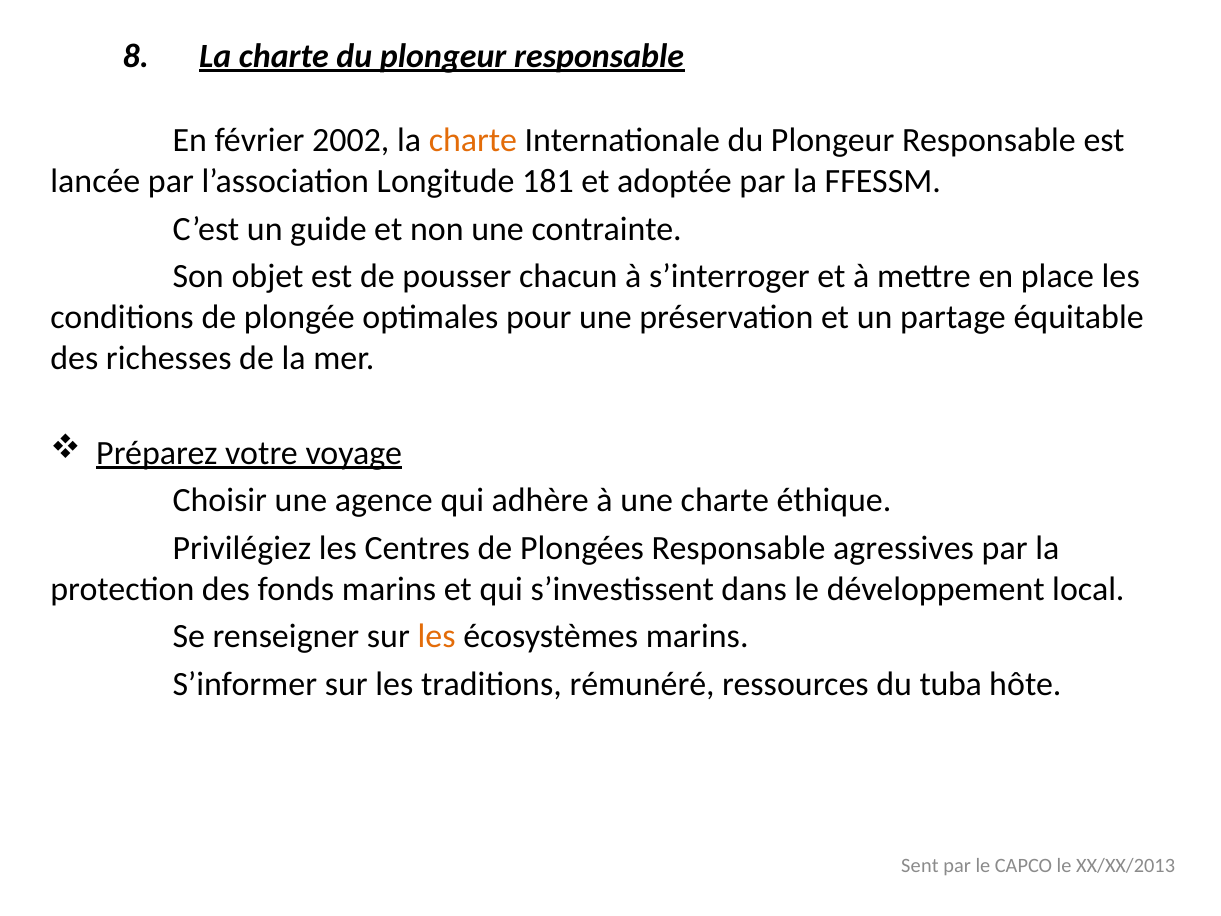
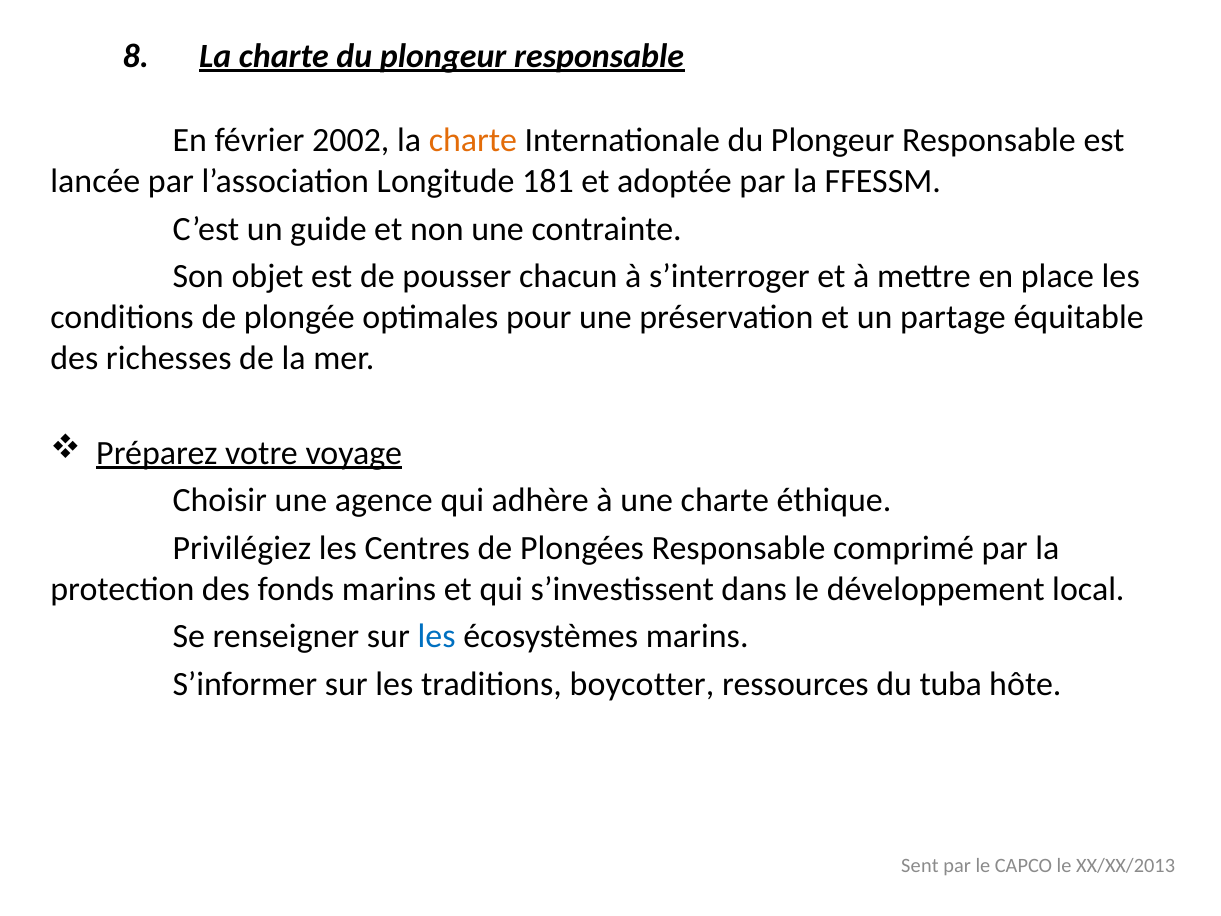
agressives: agressives -> comprimé
les at (437, 636) colour: orange -> blue
rémunéré: rémunéré -> boycotter
